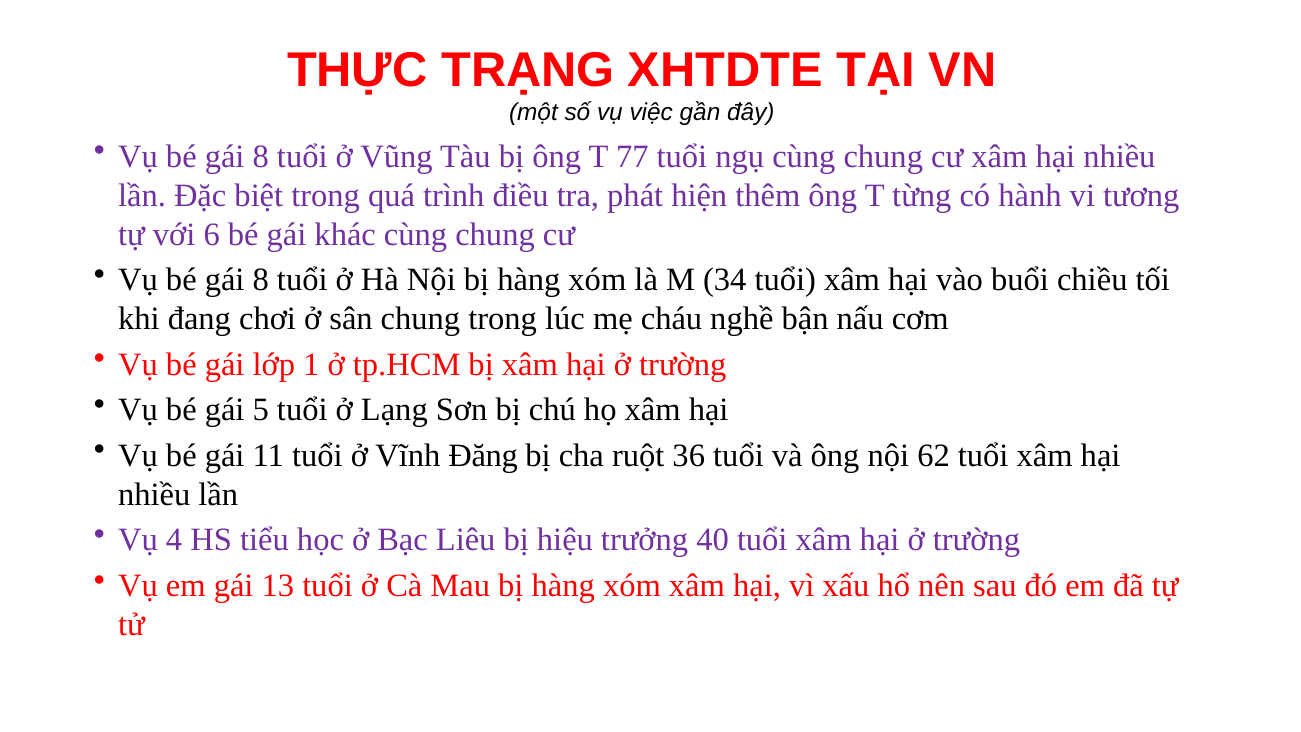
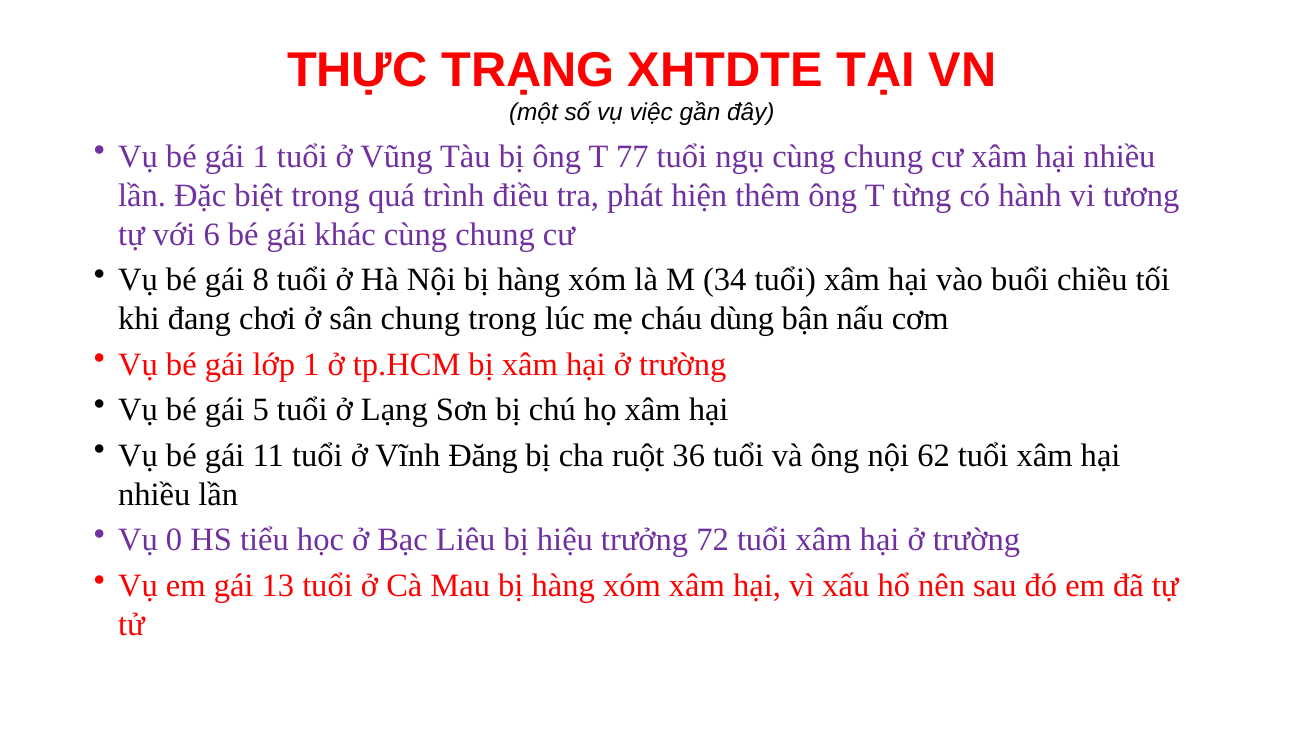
8 at (261, 156): 8 -> 1
nghề: nghề -> dùng
4: 4 -> 0
40: 40 -> 72
